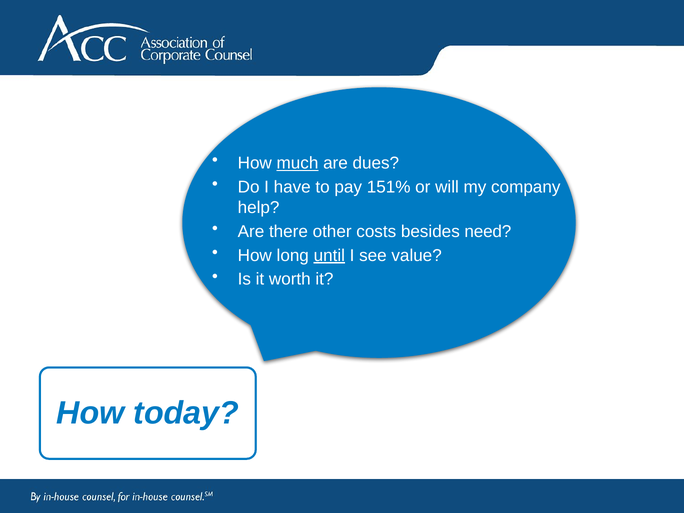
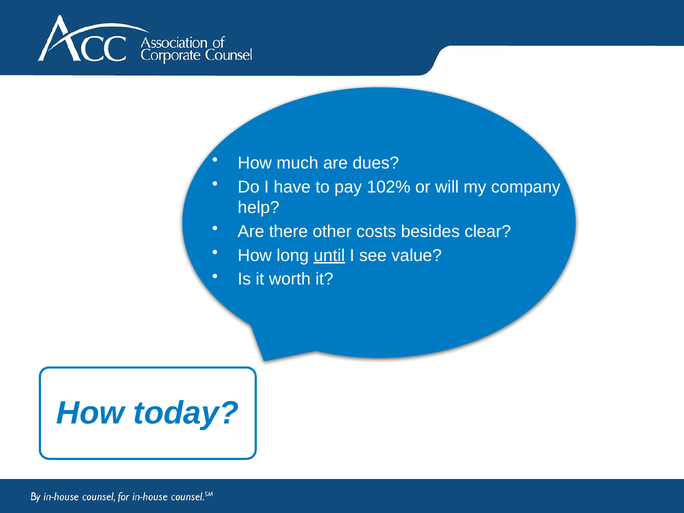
much underline: present -> none
151%: 151% -> 102%
need: need -> clear
